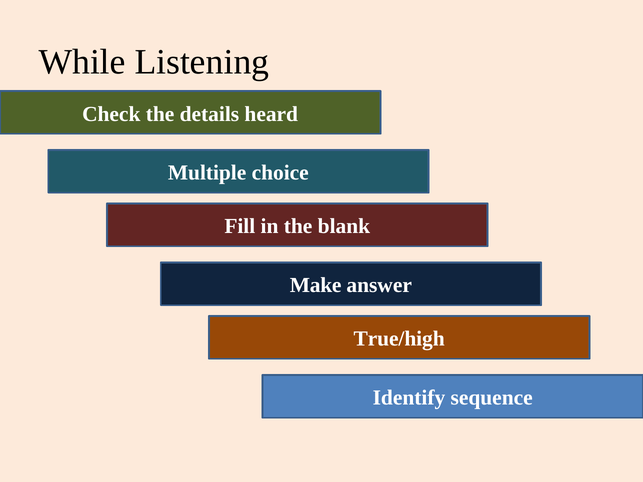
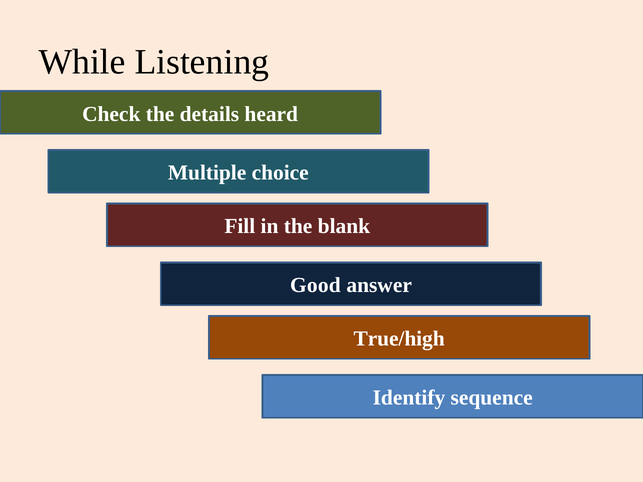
Make: Make -> Good
